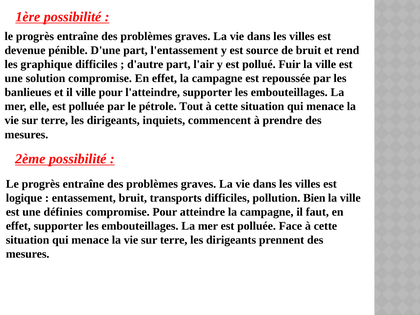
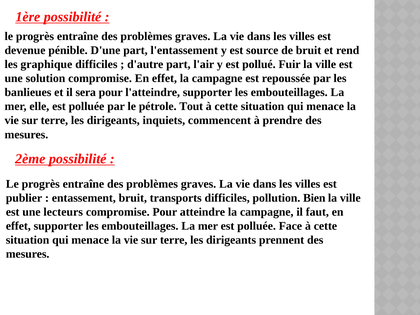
il ville: ville -> sera
logique: logique -> publier
définies: définies -> lecteurs
